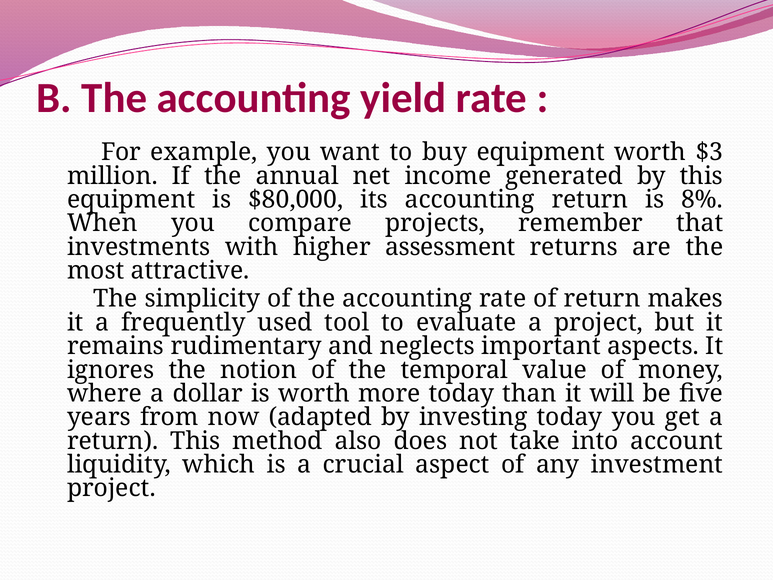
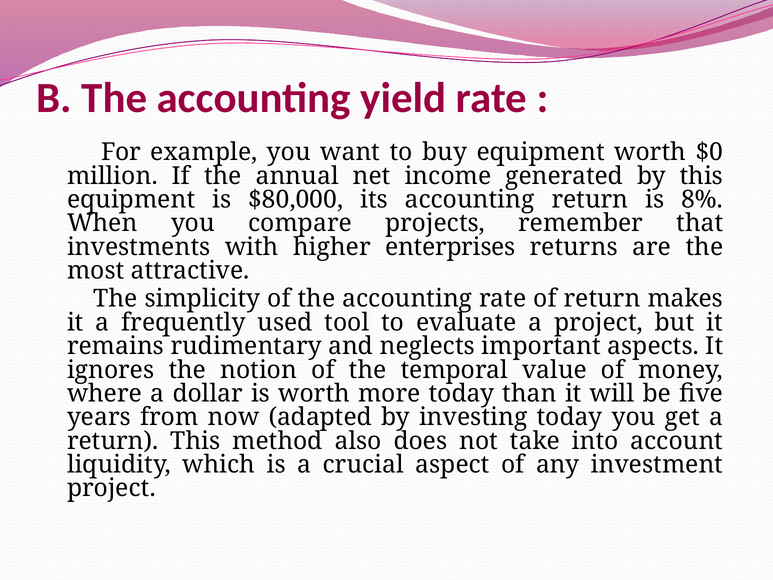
$3: $3 -> $0
assessment: assessment -> enterprises
